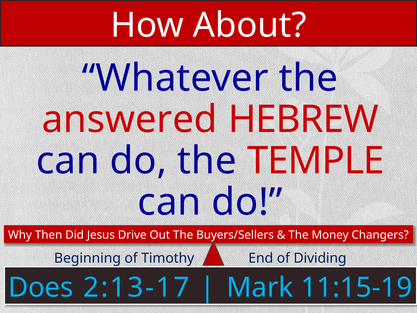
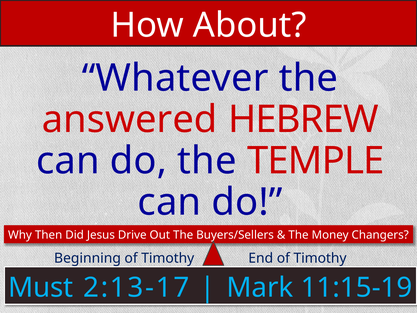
End of Dividing: Dividing -> Timothy
Does: Does -> Must
